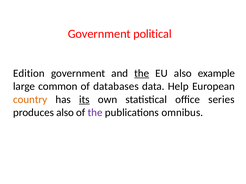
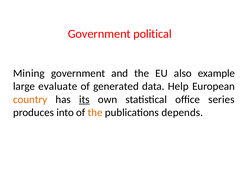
Edition: Edition -> Mining
the at (142, 73) underline: present -> none
common: common -> evaluate
databases: databases -> generated
produces also: also -> into
the at (95, 113) colour: purple -> orange
omnibus: omnibus -> depends
